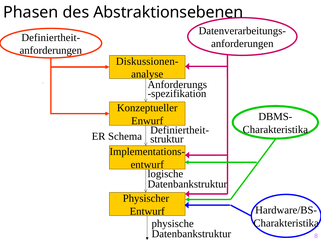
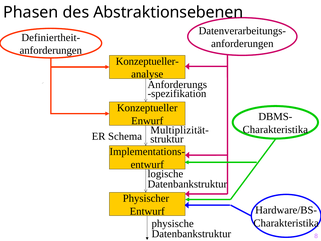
Diskussionen-: Diskussionen- -> Konzeptueller-
Definiertheit- at (180, 130): Definiertheit- -> Multiplizität-
